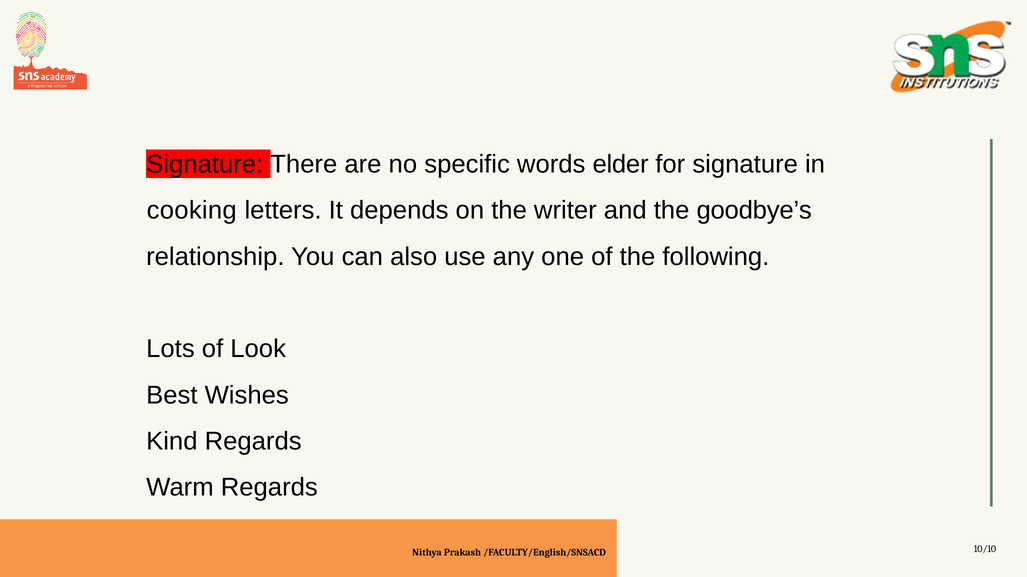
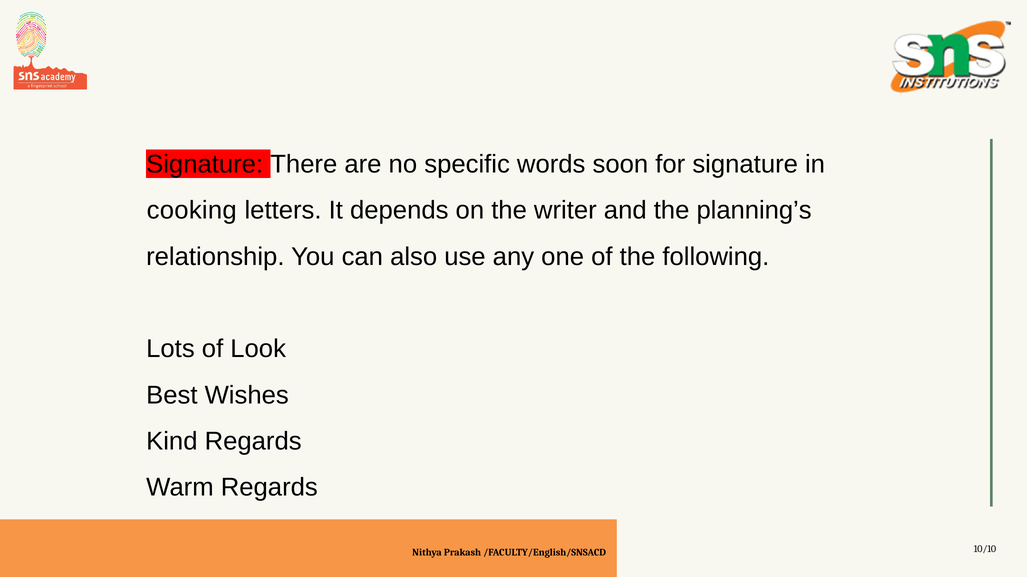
elder: elder -> soon
goodbye’s: goodbye’s -> planning’s
